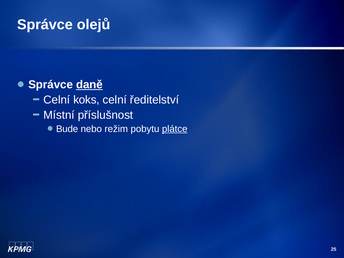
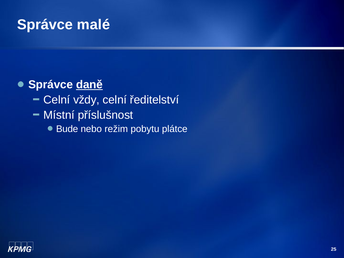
olejů: olejů -> malé
koks: koks -> vždy
plátce underline: present -> none
